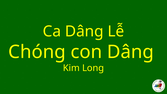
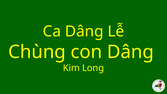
Chóng: Chóng -> Chùng
